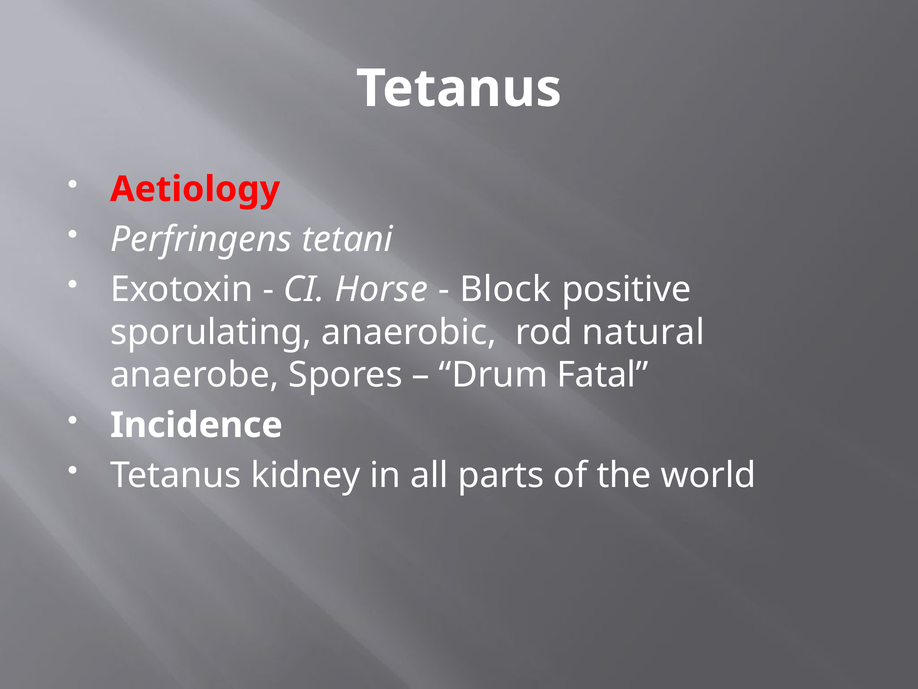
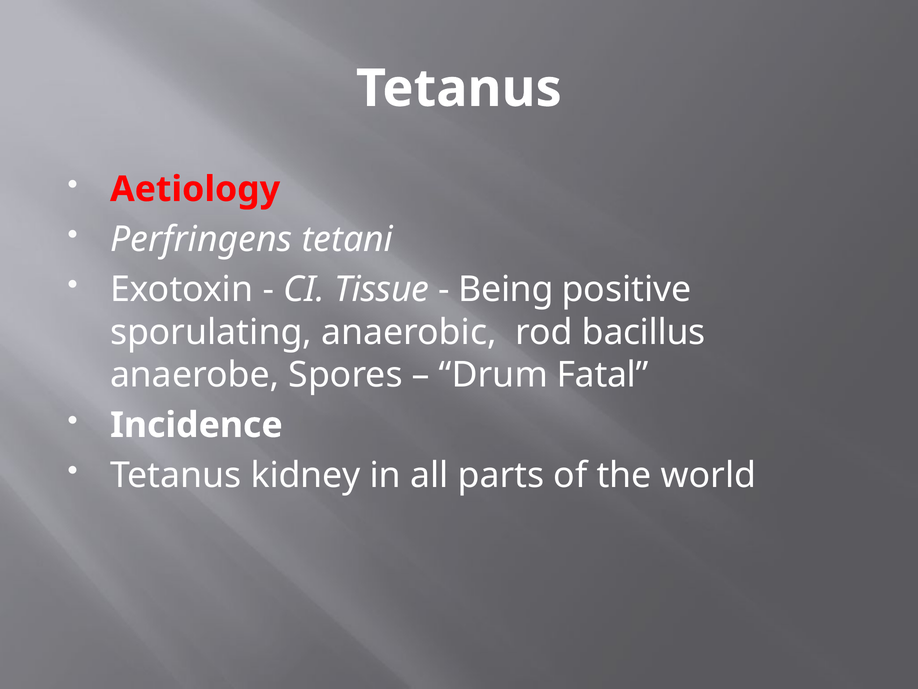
Horse: Horse -> Tissue
Block: Block -> Being
natural: natural -> bacillus
